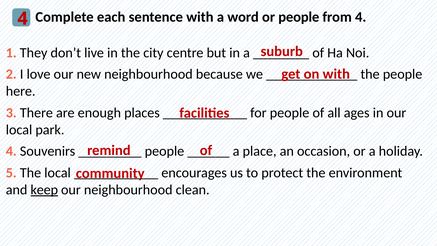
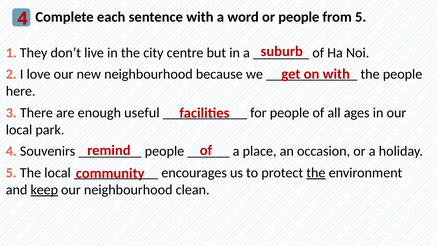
from 4: 4 -> 5
places: places -> useful
the at (316, 173) underline: none -> present
